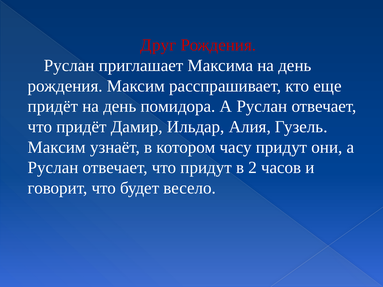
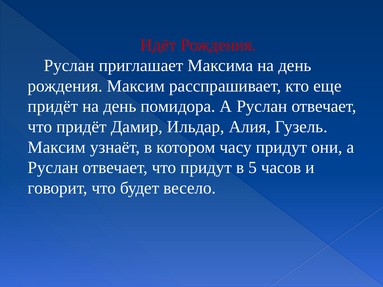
Друг: Друг -> Идёт
2: 2 -> 5
